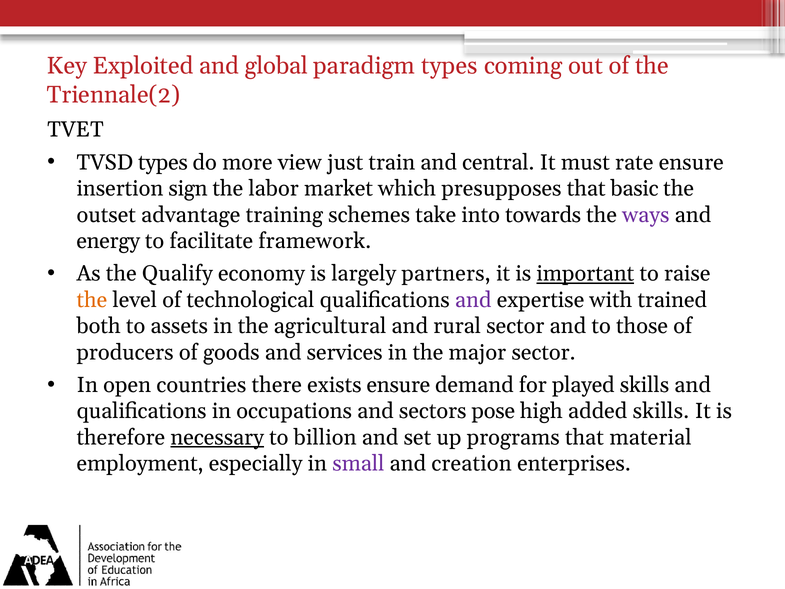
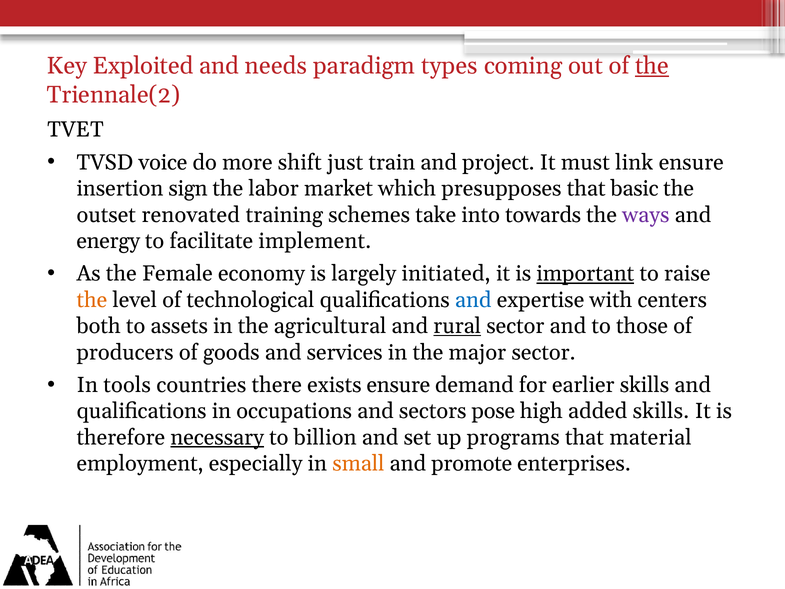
global: global -> needs
the at (652, 66) underline: none -> present
TVSD types: types -> voice
view: view -> shift
central: central -> project
rate: rate -> link
advantage: advantage -> renovated
framework: framework -> implement
Qualify: Qualify -> Female
partners: partners -> initiated
and at (473, 300) colour: purple -> blue
trained: trained -> centers
rural underline: none -> present
open: open -> tools
played: played -> earlier
small colour: purple -> orange
creation: creation -> promote
